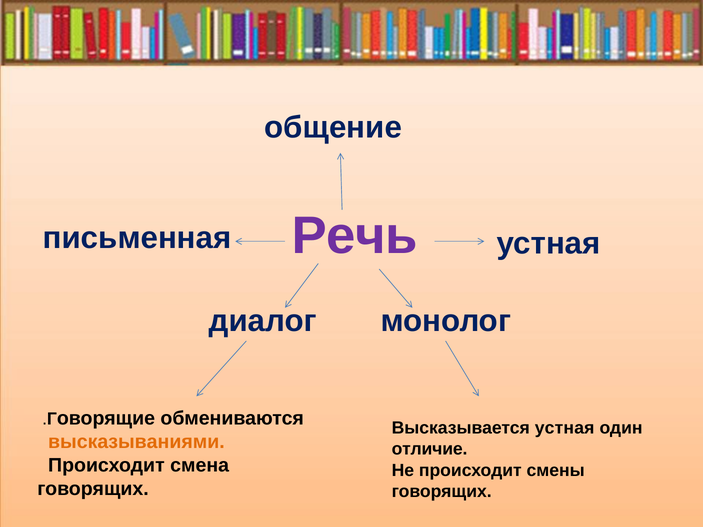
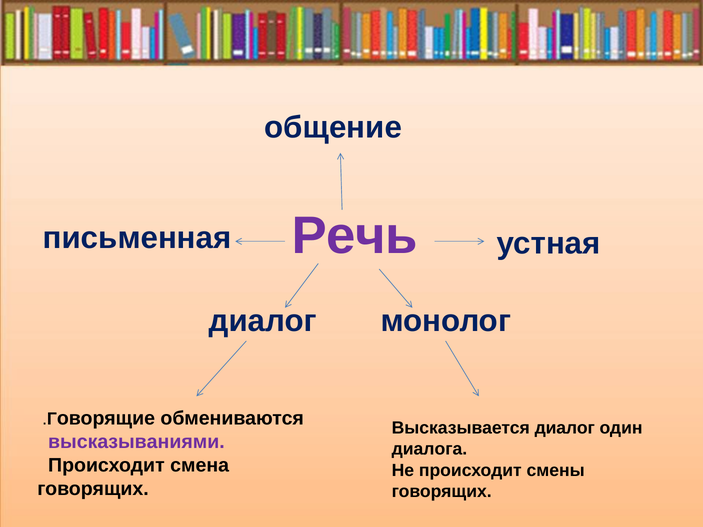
Высказывается устная: устная -> диалог
высказываниями colour: orange -> purple
отличие: отличие -> диалога
